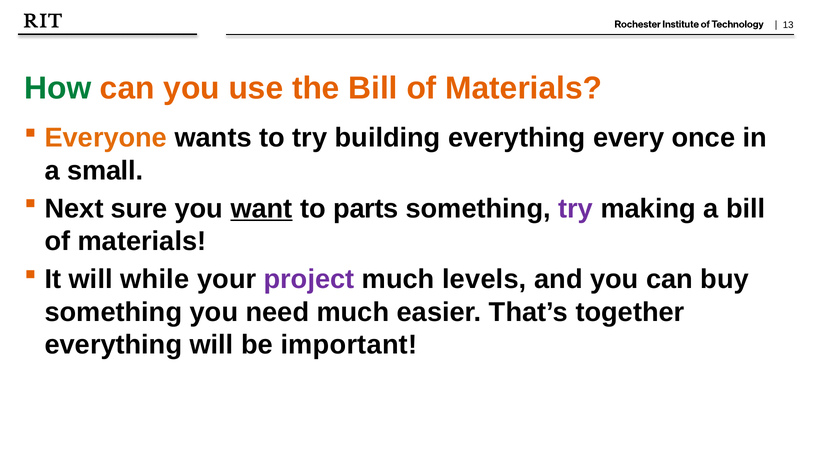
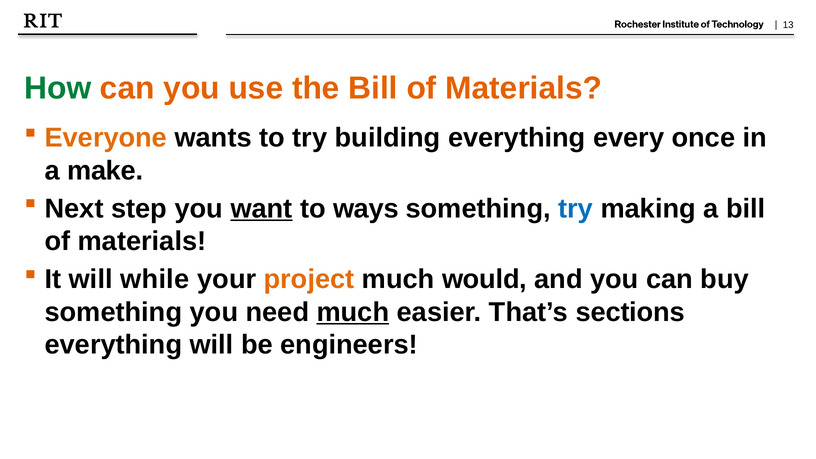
small: small -> make
sure: sure -> step
parts: parts -> ways
try at (576, 209) colour: purple -> blue
project colour: purple -> orange
levels: levels -> would
much at (353, 312) underline: none -> present
together: together -> sections
important: important -> engineers
